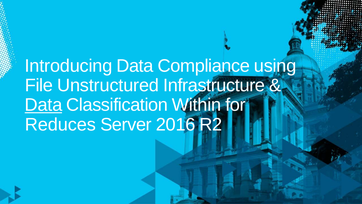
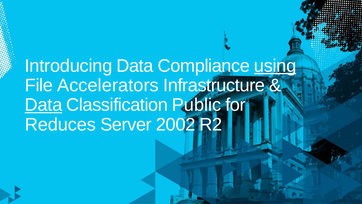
using underline: none -> present
Unstructured: Unstructured -> Accelerators
Within: Within -> Public
2016: 2016 -> 2002
